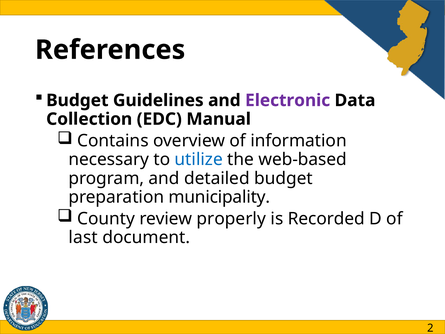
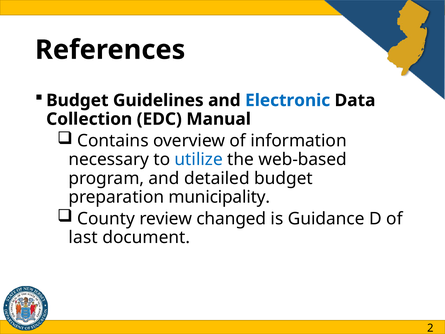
Electronic colour: purple -> blue
properly: properly -> changed
Recorded: Recorded -> Guidance
